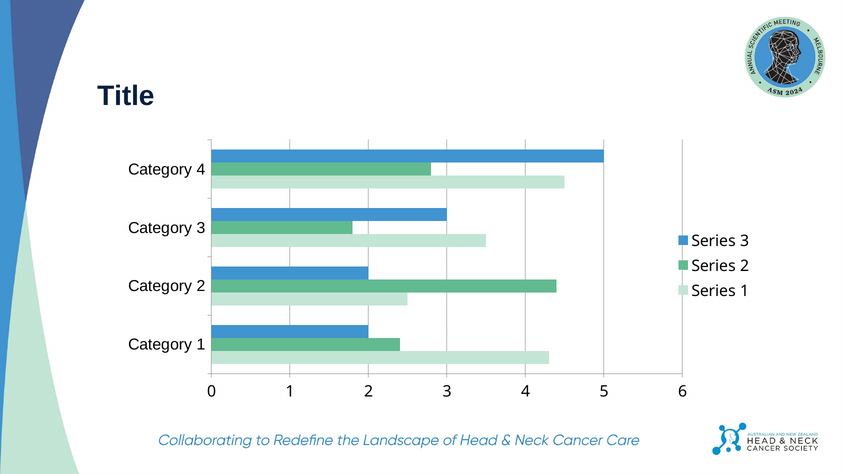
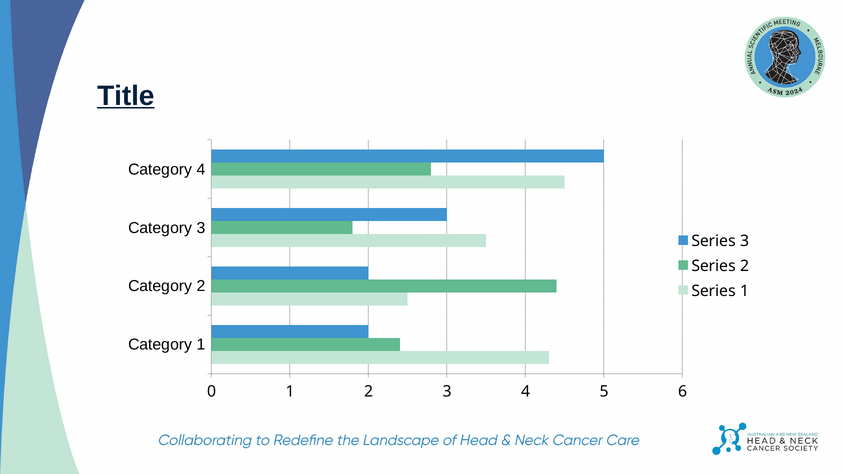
Title underline: none -> present
